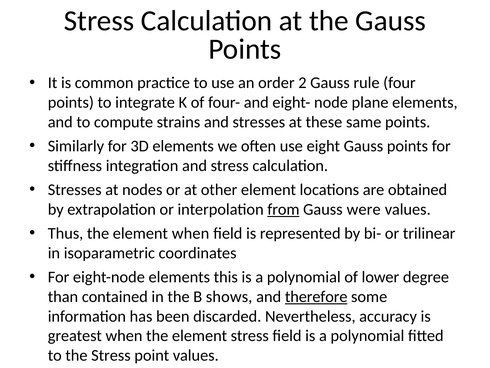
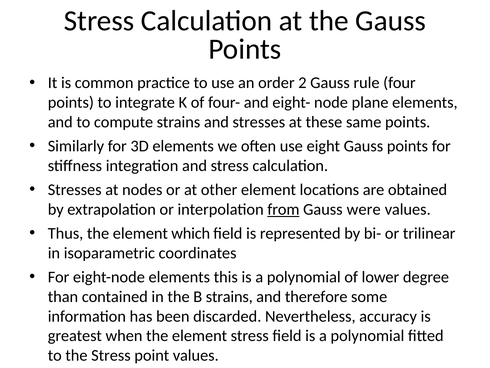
element when: when -> which
B shows: shows -> strains
therefore underline: present -> none
